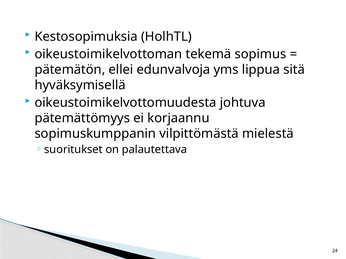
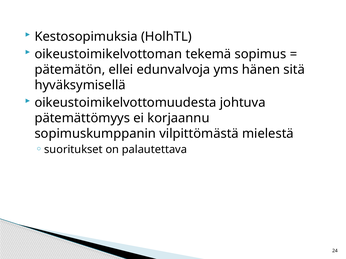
lippua: lippua -> hänen
